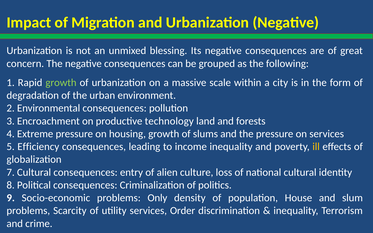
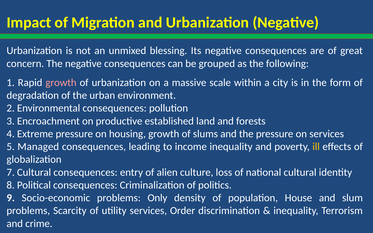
growth at (61, 83) colour: light green -> pink
technology: technology -> established
Efficiency: Efficiency -> Managed
